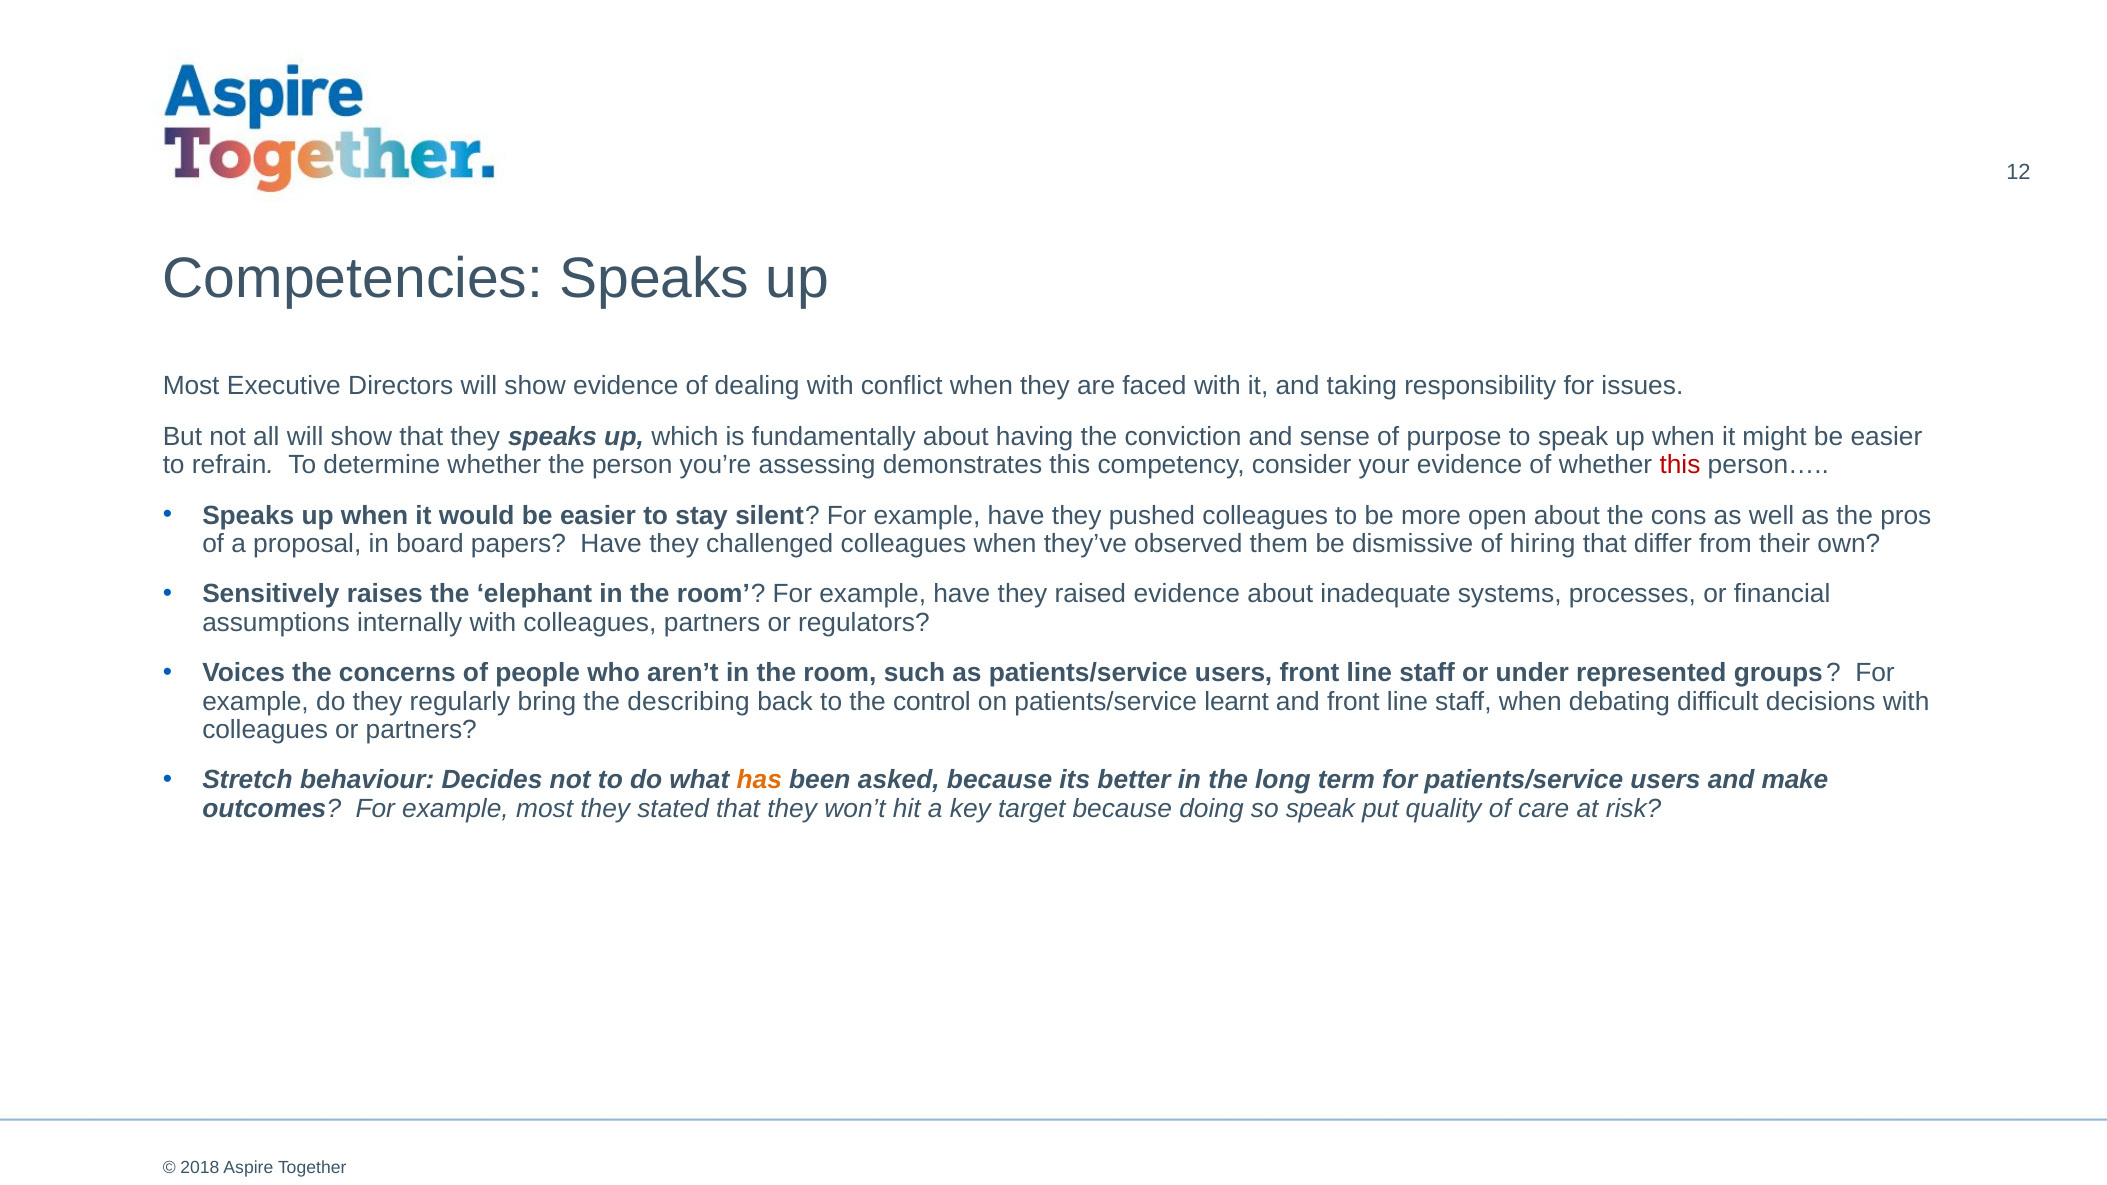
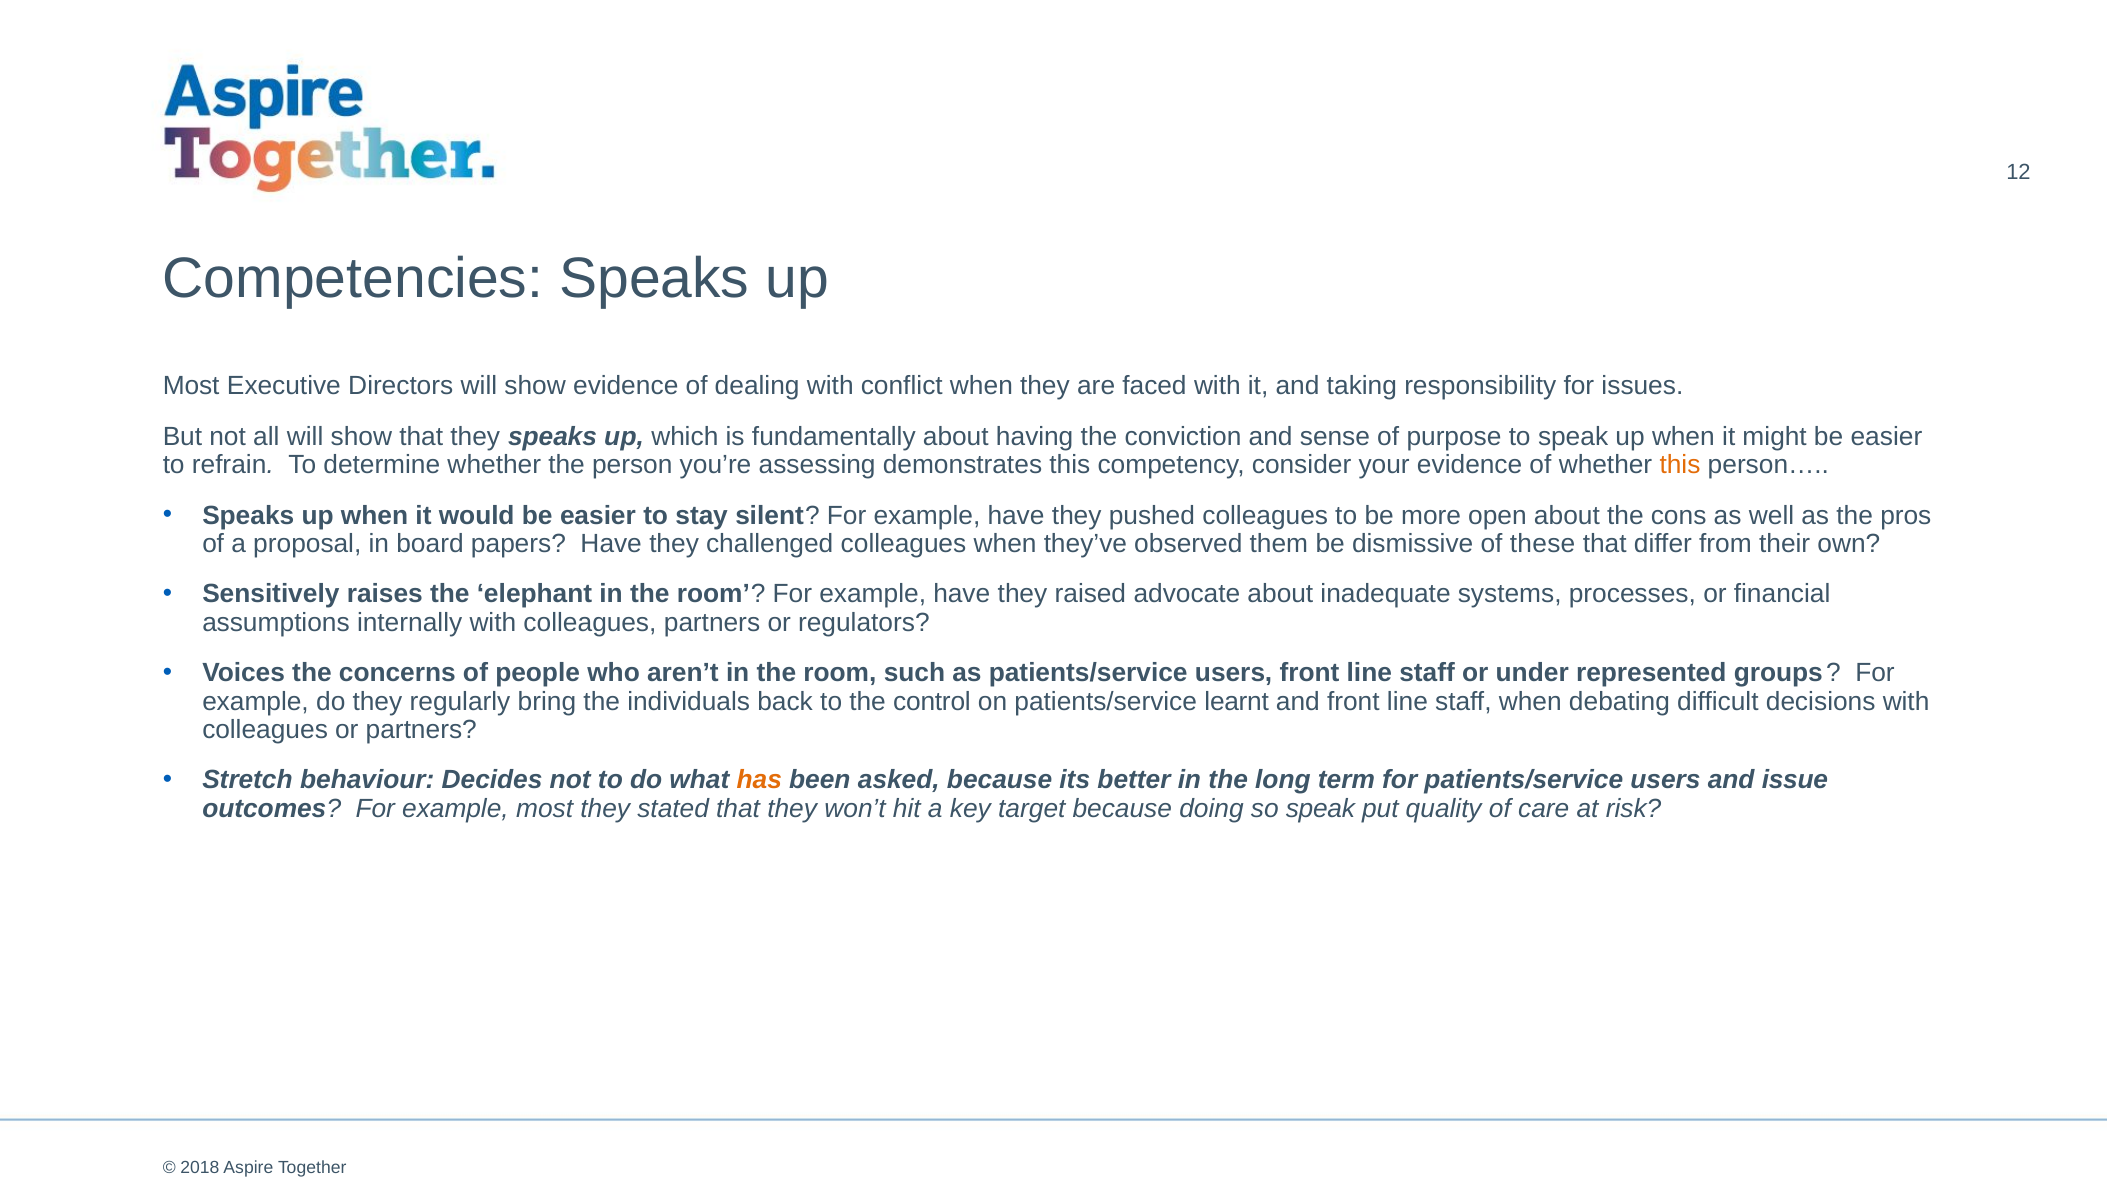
this at (1680, 465) colour: red -> orange
hiring: hiring -> these
raised evidence: evidence -> advocate
describing: describing -> individuals
make: make -> issue
